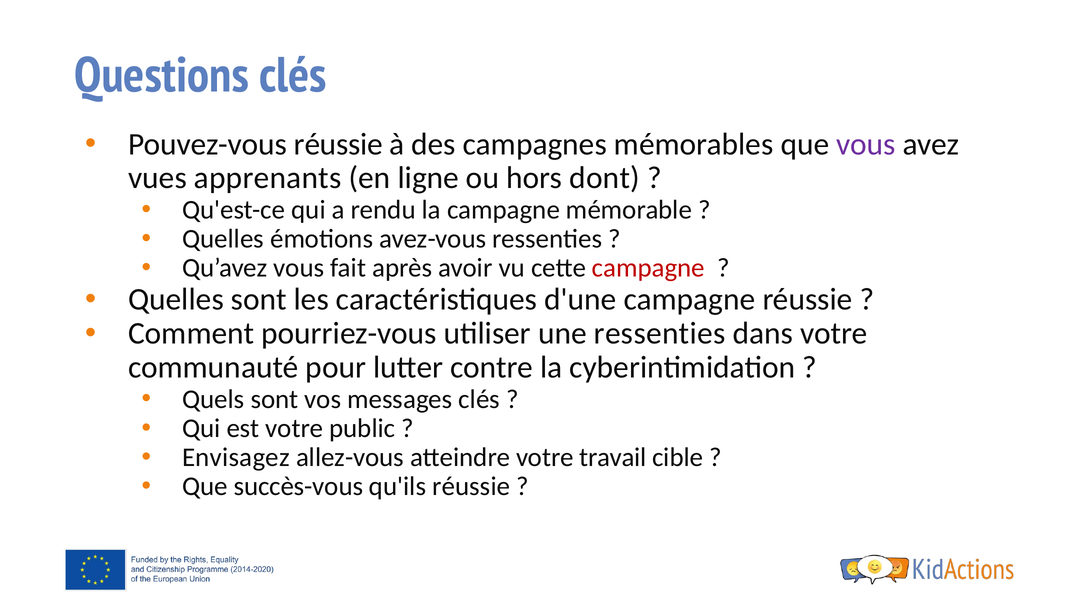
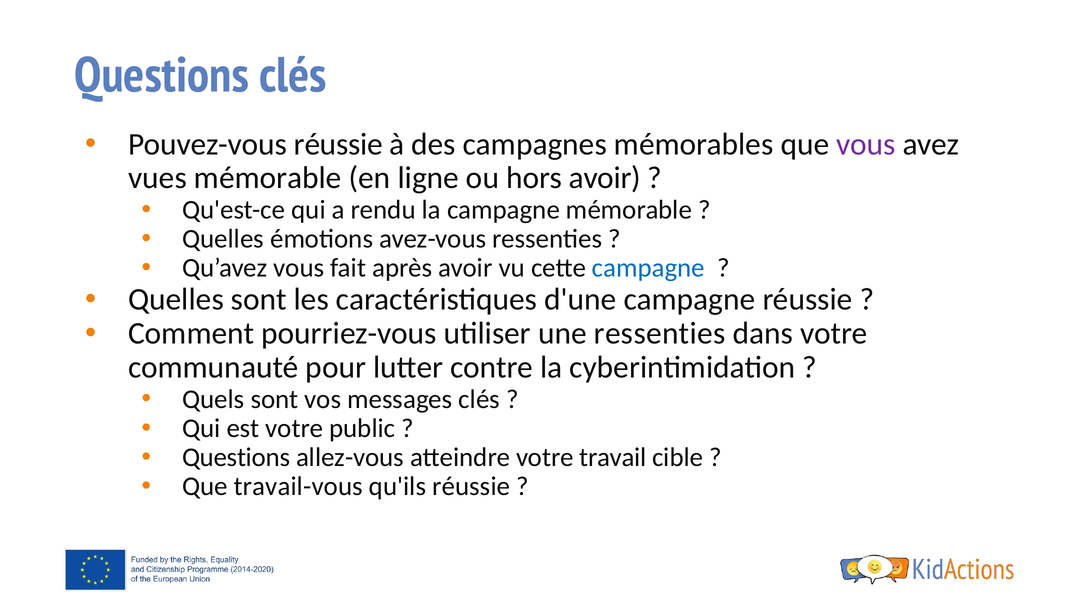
vues apprenants: apprenants -> mémorable
hors dont: dont -> avoir
campagne at (648, 268) colour: red -> blue
Envisagez at (236, 457): Envisagez -> Questions
succès-vous: succès-vous -> travail-vous
